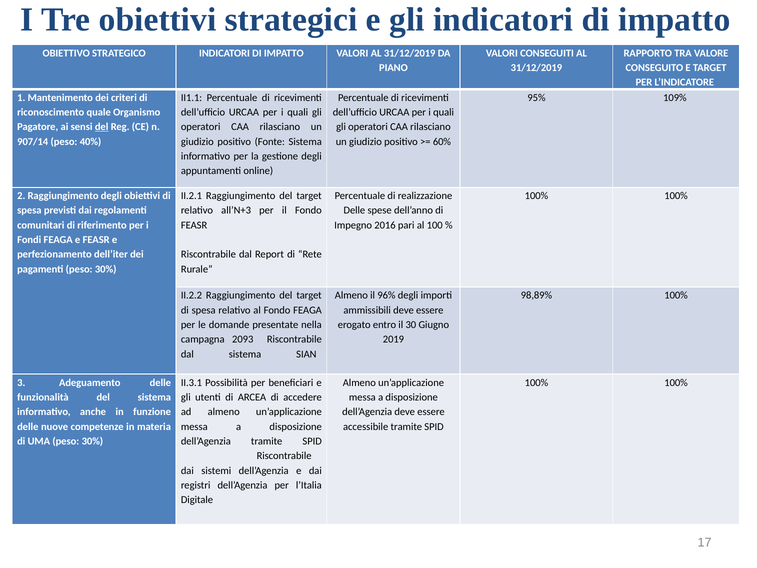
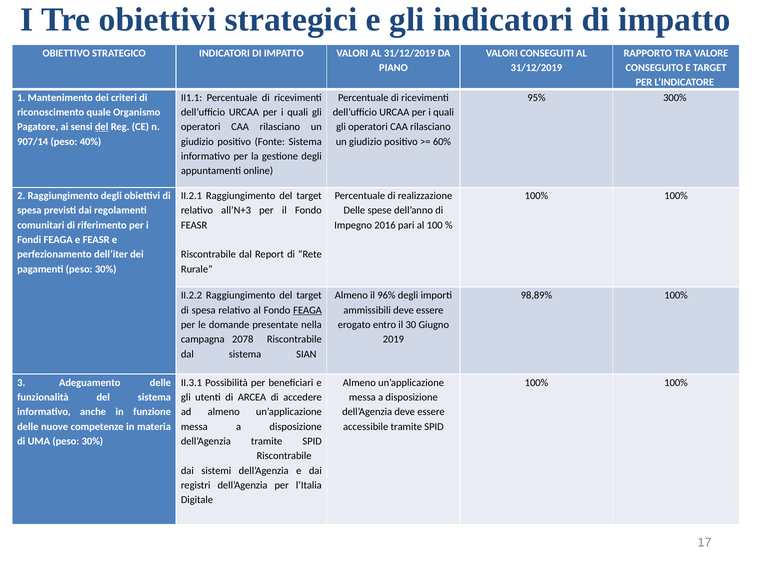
109%: 109% -> 300%
FEAGA at (308, 310) underline: none -> present
2093: 2093 -> 2078
